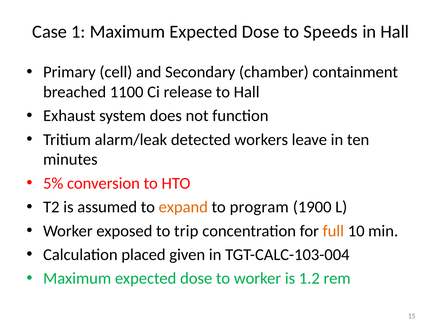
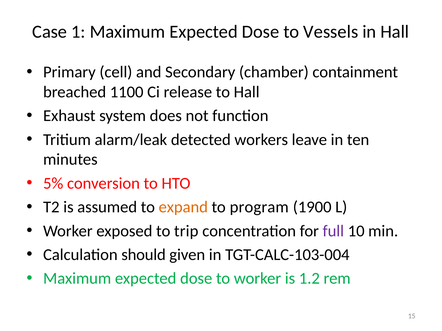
Speeds: Speeds -> Vessels
full colour: orange -> purple
placed: placed -> should
